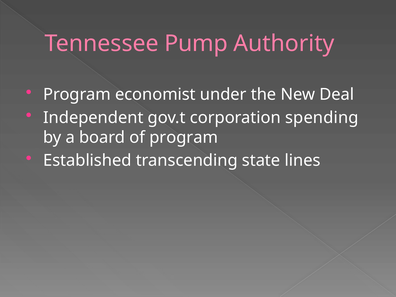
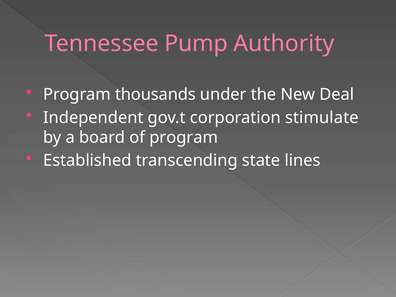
economist: economist -> thousands
spending: spending -> stimulate
